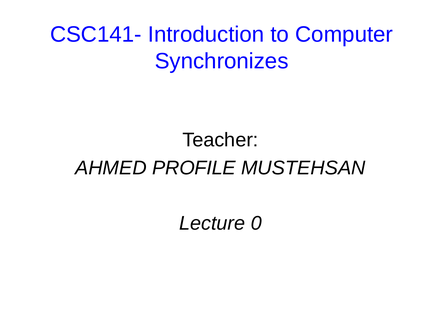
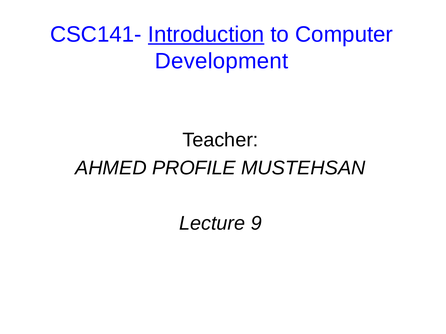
Introduction underline: none -> present
Synchronizes: Synchronizes -> Development
0: 0 -> 9
